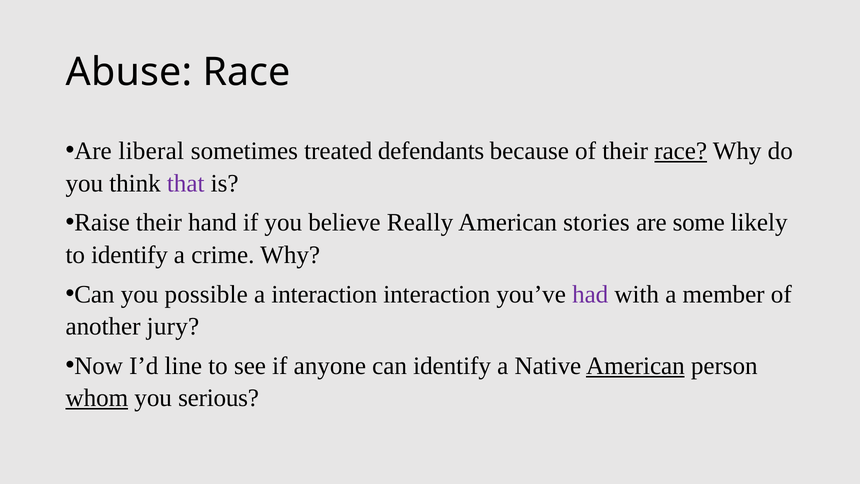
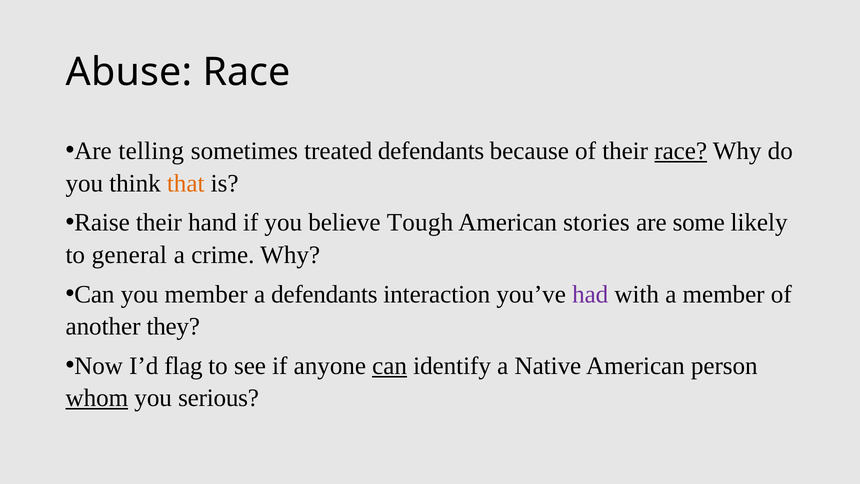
liberal: liberal -> telling
that colour: purple -> orange
Really: Really -> Tough
to identify: identify -> general
you possible: possible -> member
a interaction: interaction -> defendants
jury: jury -> they
line: line -> flag
can at (390, 366) underline: none -> present
American at (635, 366) underline: present -> none
